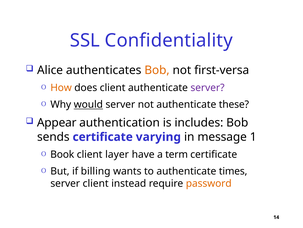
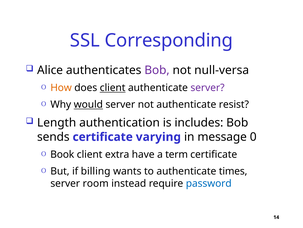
Confidentiality: Confidentiality -> Corresponding
Bob at (157, 70) colour: orange -> purple
first-versa: first-versa -> null-versa
client at (113, 88) underline: none -> present
these: these -> resist
Appear: Appear -> Length
1: 1 -> 0
layer: layer -> extra
server client: client -> room
password colour: orange -> blue
